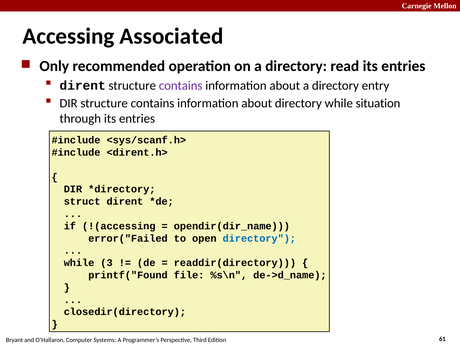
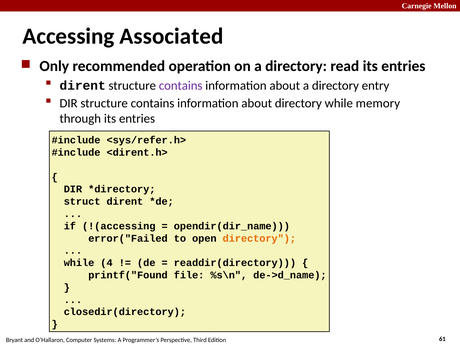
situation: situation -> memory
<sys/scanf.h>: <sys/scanf.h> -> <sys/refer.h>
directory at (259, 238) colour: blue -> orange
3: 3 -> 4
